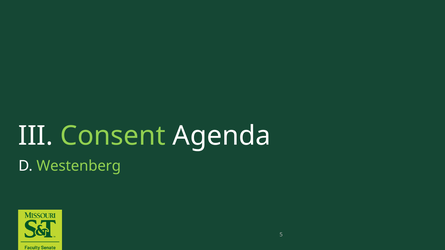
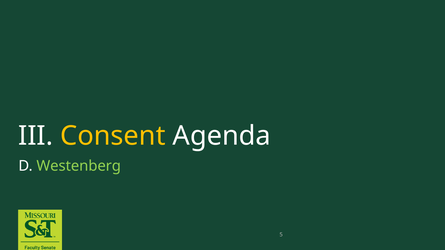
Consent colour: light green -> yellow
